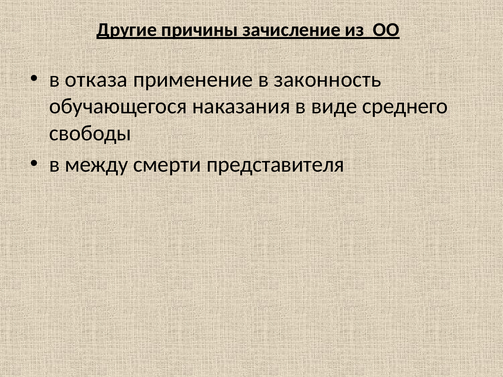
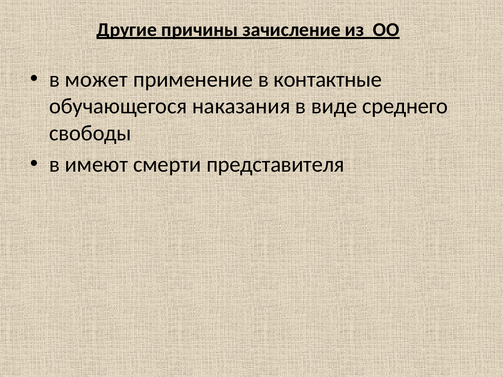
отказа: отказа -> может
законность: законность -> контактные
между: между -> имеют
